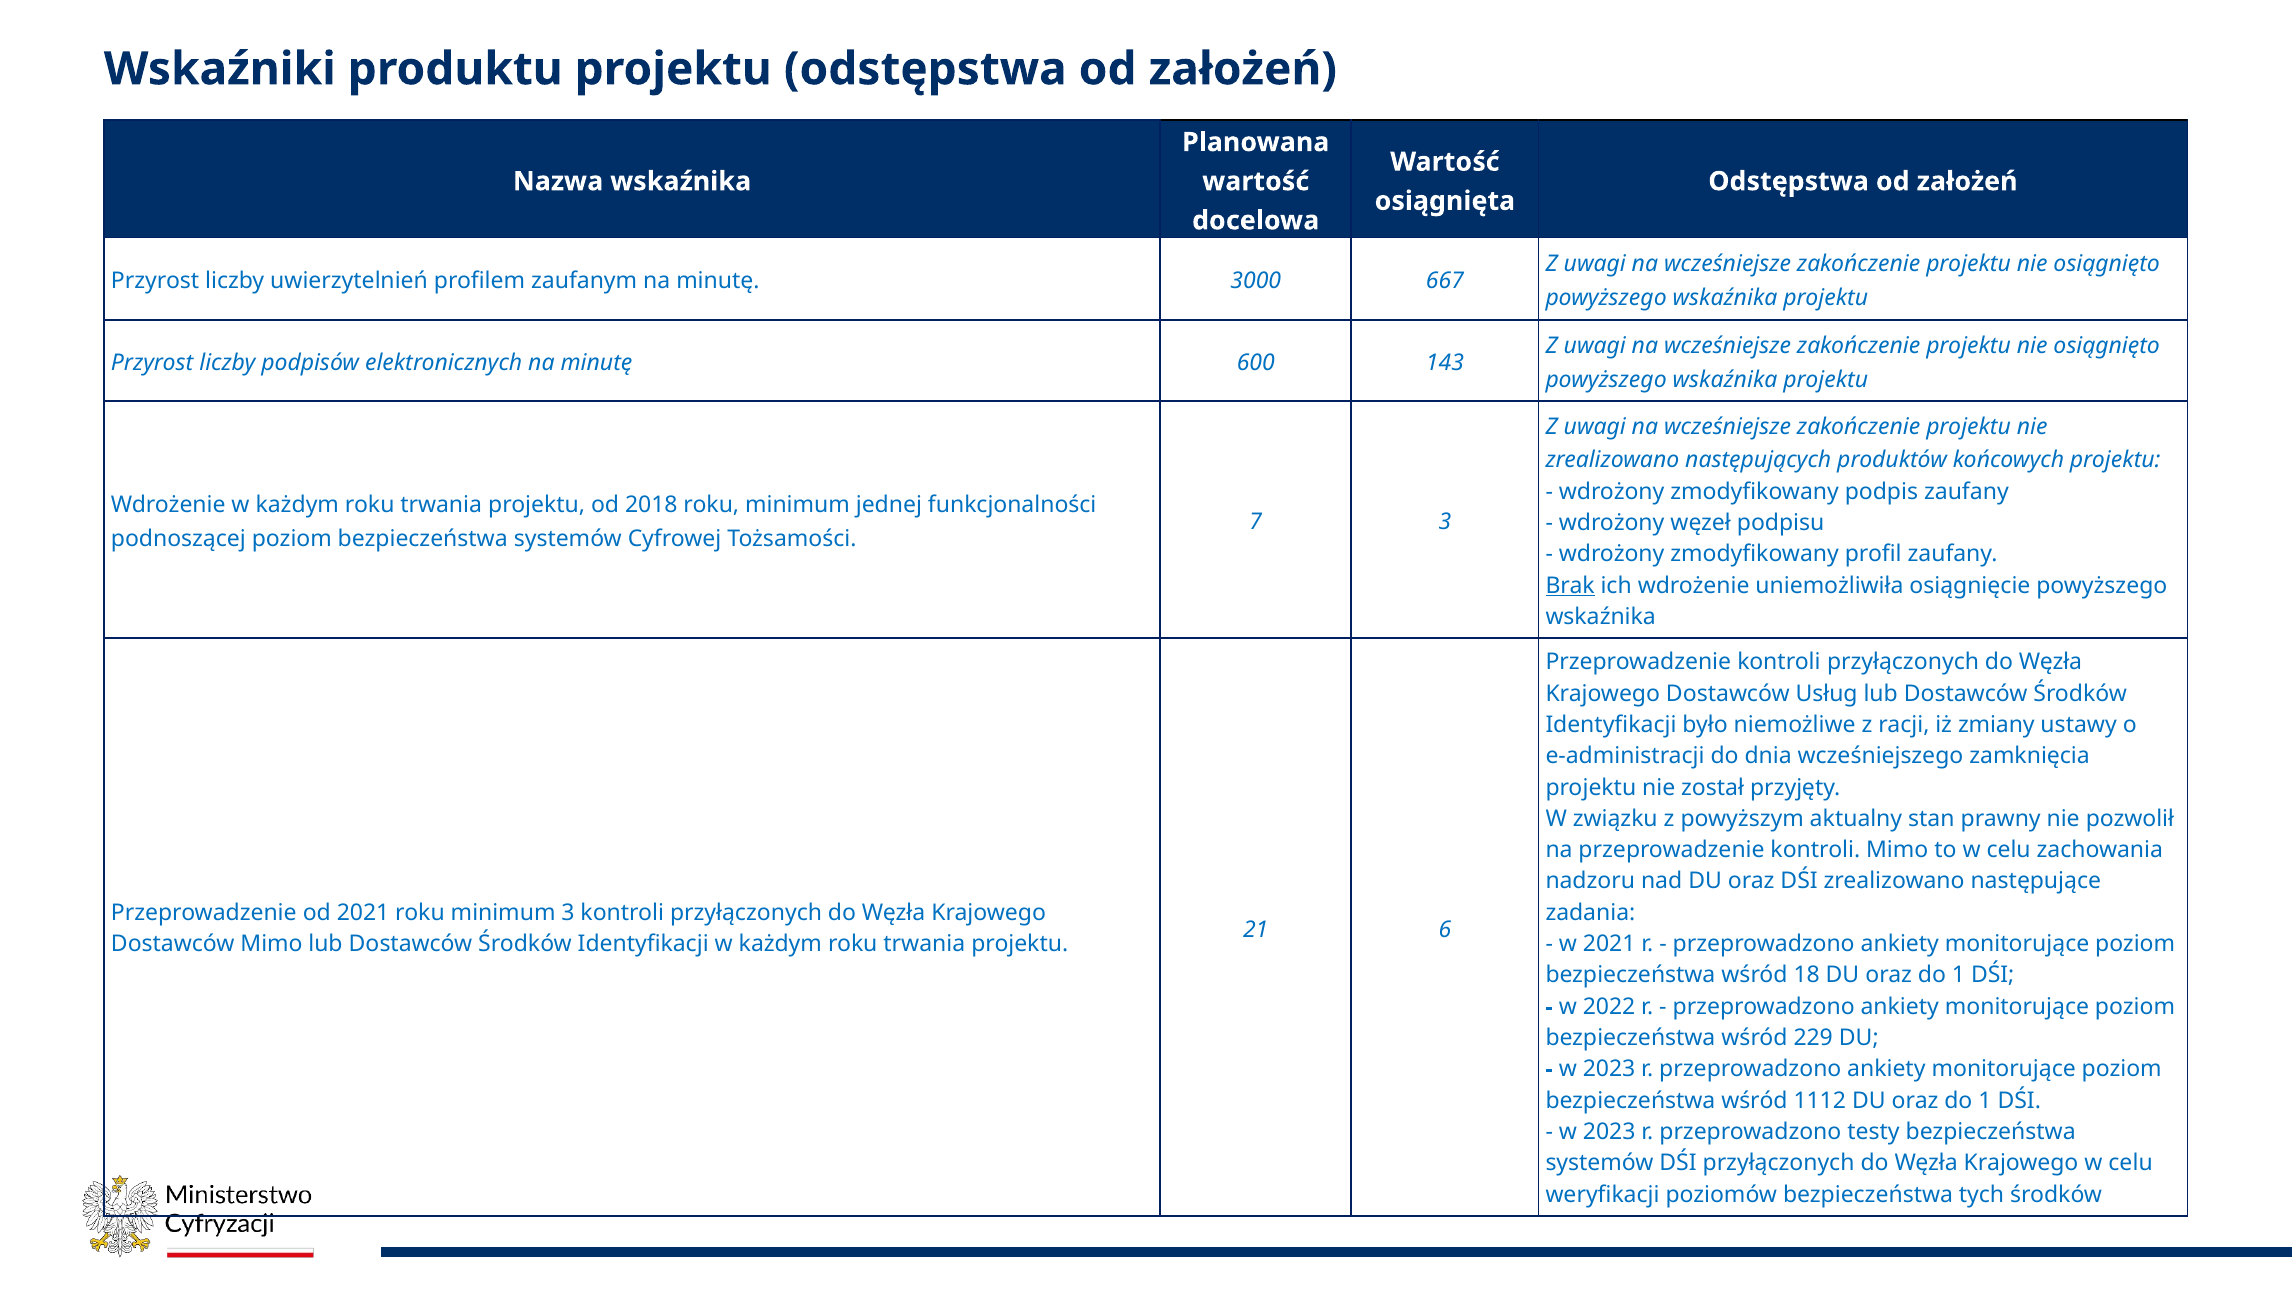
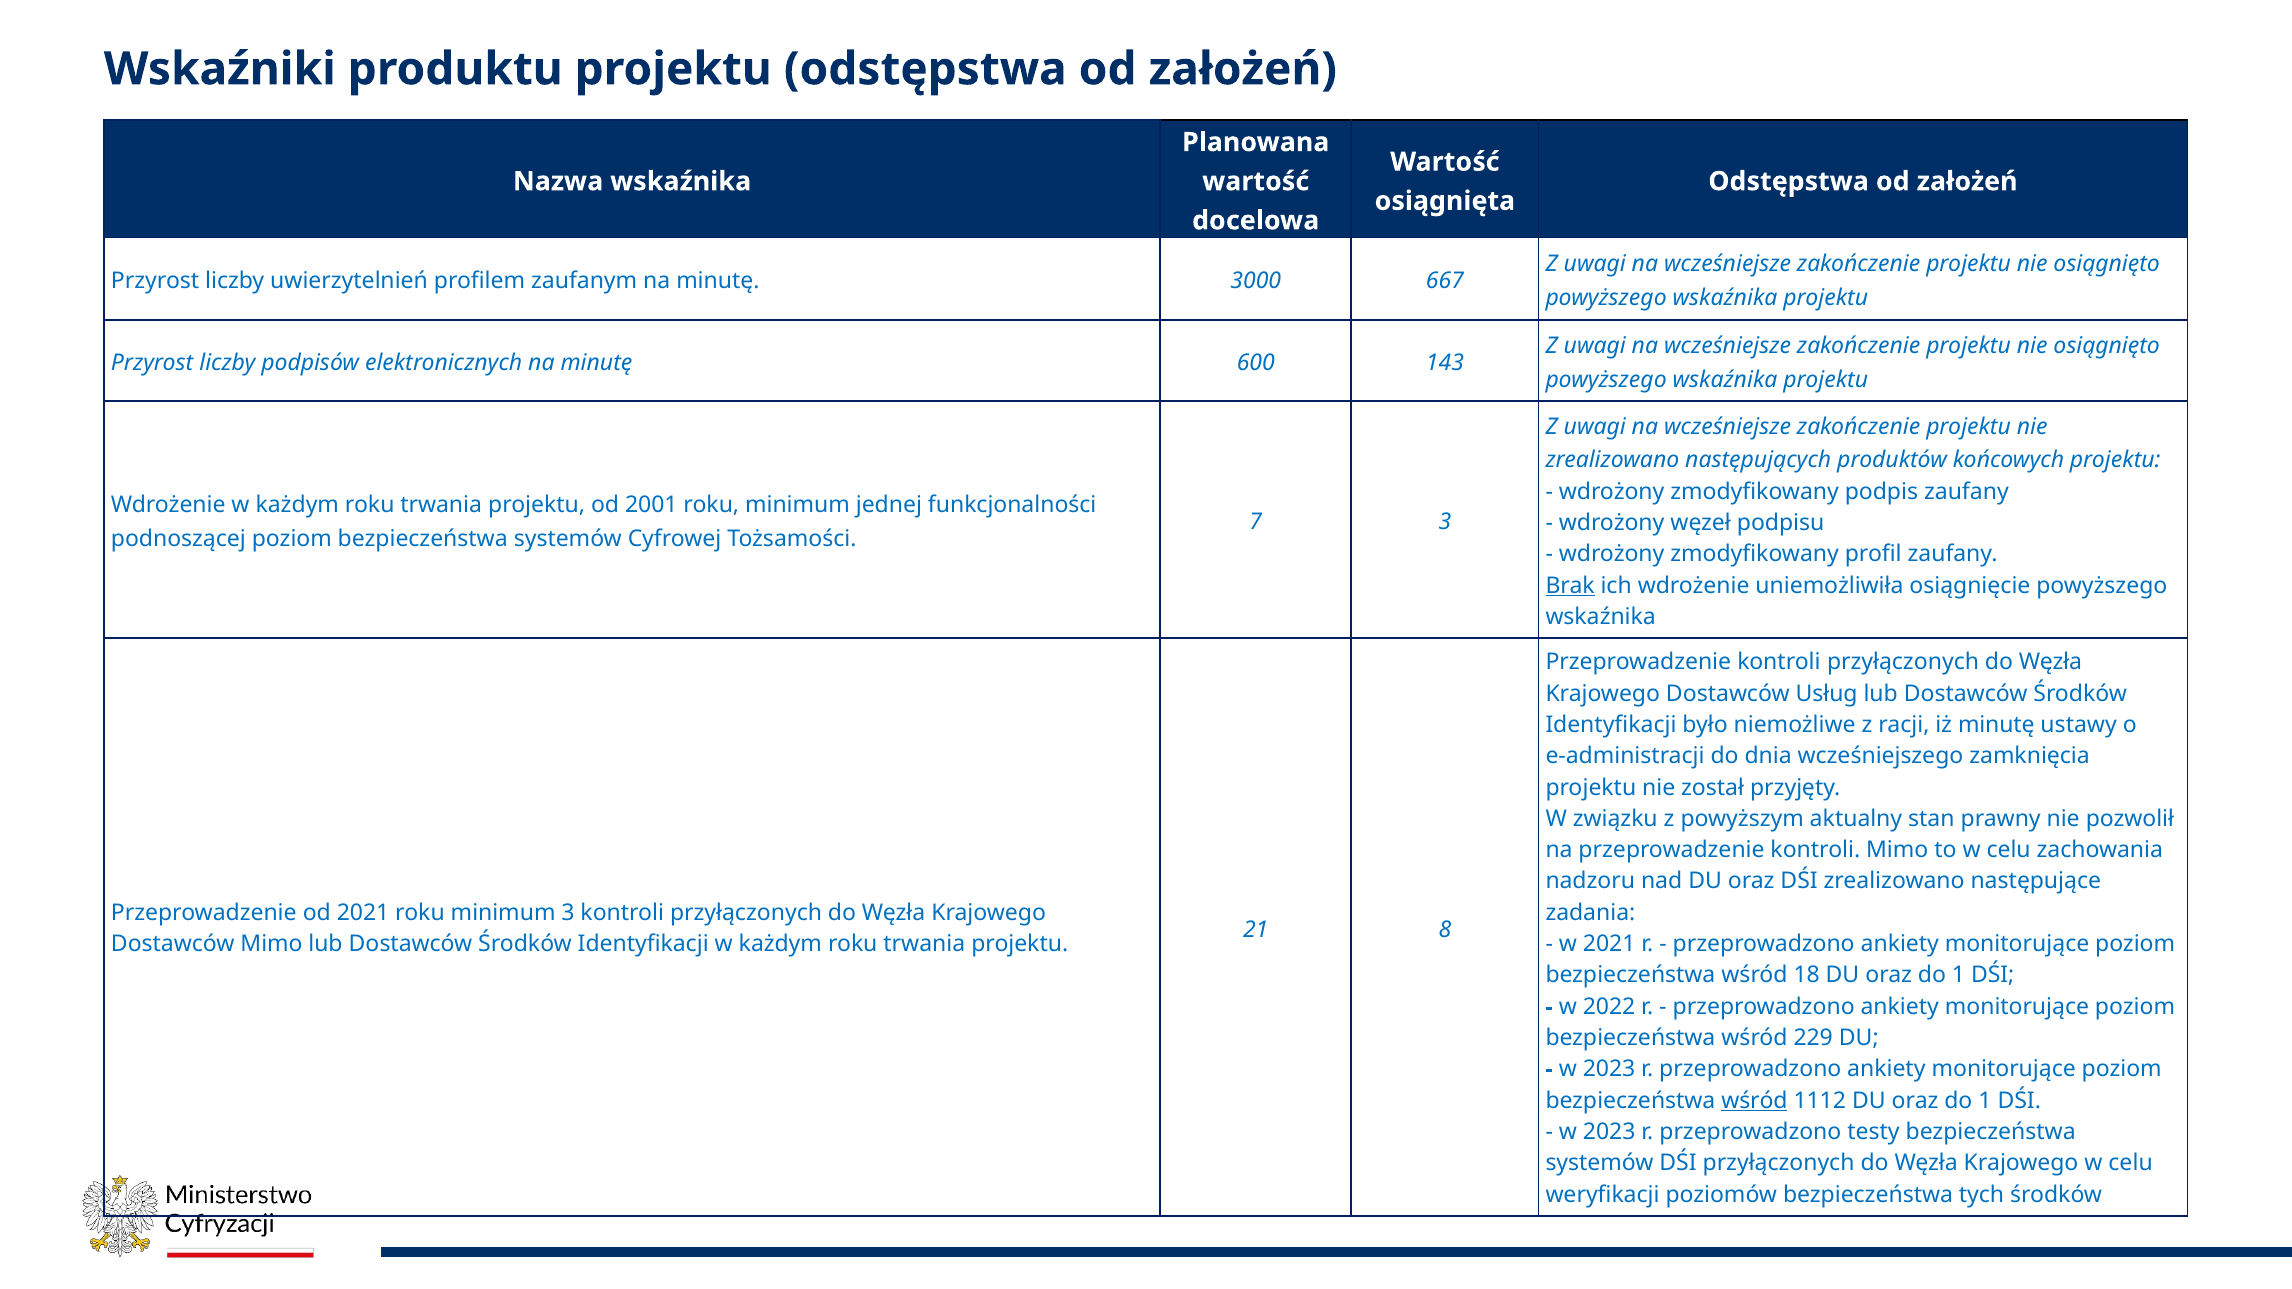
2018: 2018 -> 2001
iż zmiany: zmiany -> minutę
6: 6 -> 8
wśród at (1754, 1101) underline: none -> present
